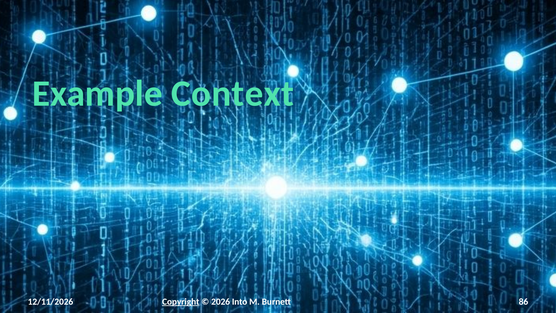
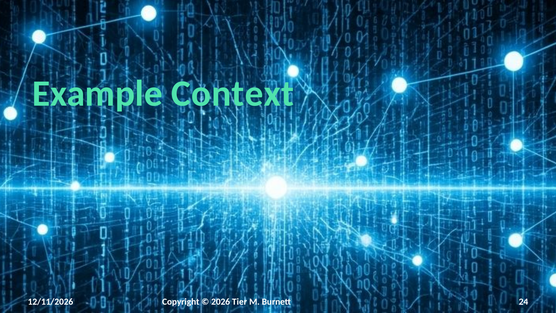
Copyright underline: present -> none
Into: Into -> Tier
86: 86 -> 24
